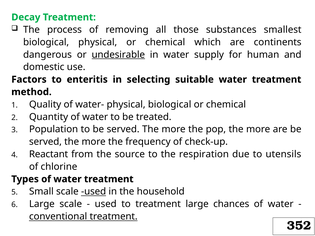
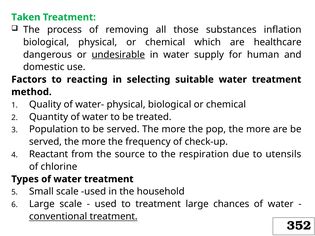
Decay: Decay -> Taken
smallest: smallest -> inflation
continents: continents -> healthcare
enteritis: enteritis -> reacting
used at (94, 192) underline: present -> none
